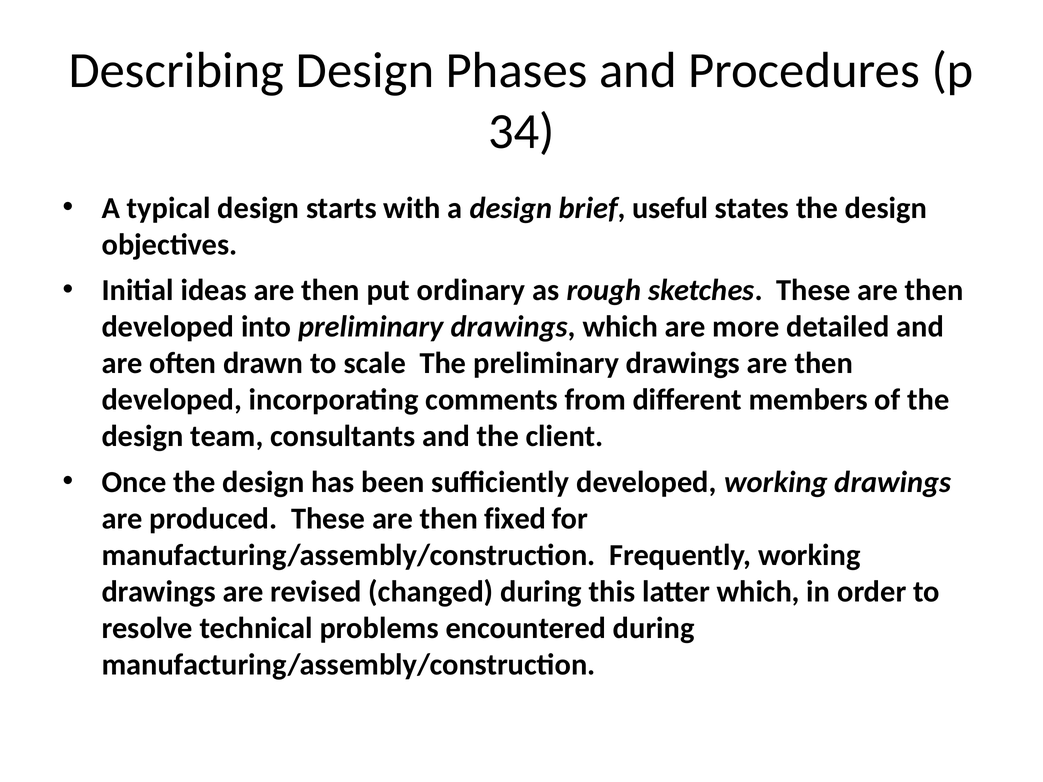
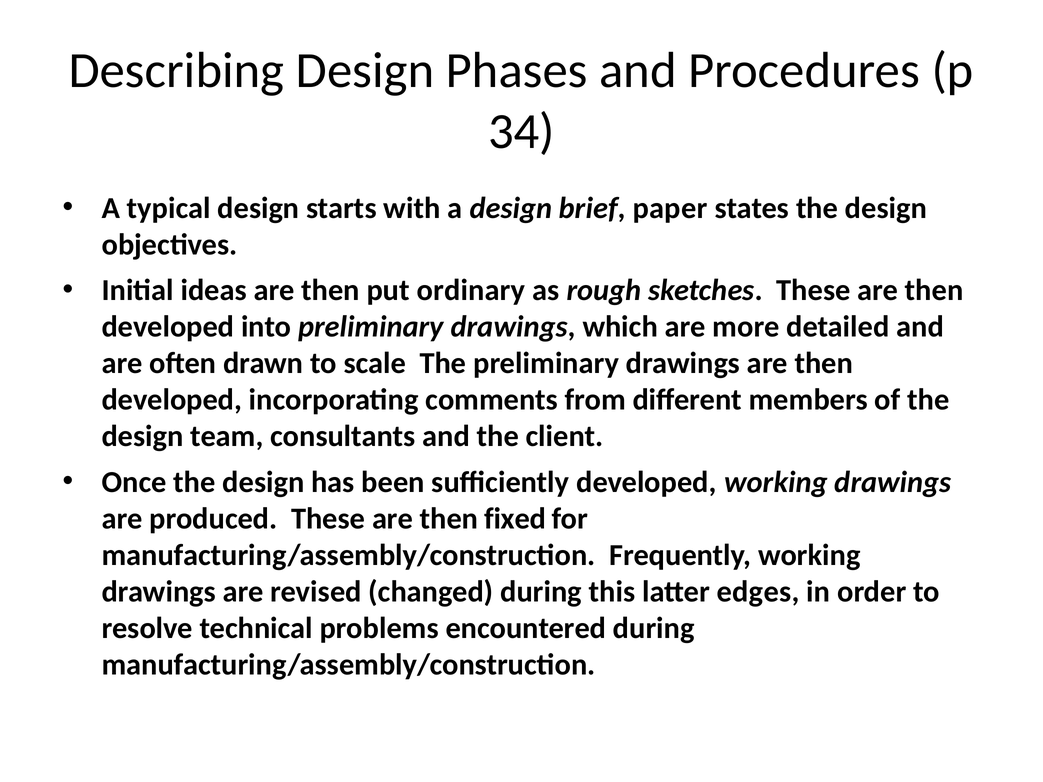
useful: useful -> paper
latter which: which -> edges
